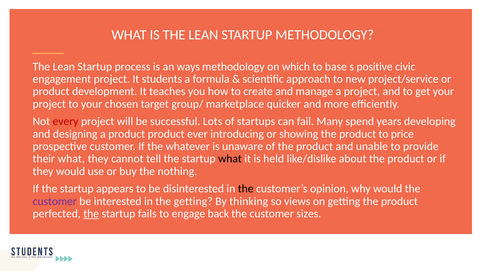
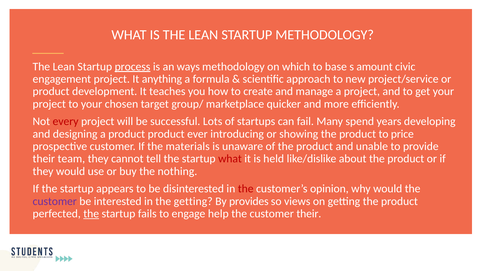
process underline: none -> present
positive: positive -> amount
students: students -> anything
whatever: whatever -> materials
their what: what -> team
what at (230, 159) colour: black -> red
the at (246, 189) colour: black -> red
thinking: thinking -> provides
back: back -> help
customer sizes: sizes -> their
